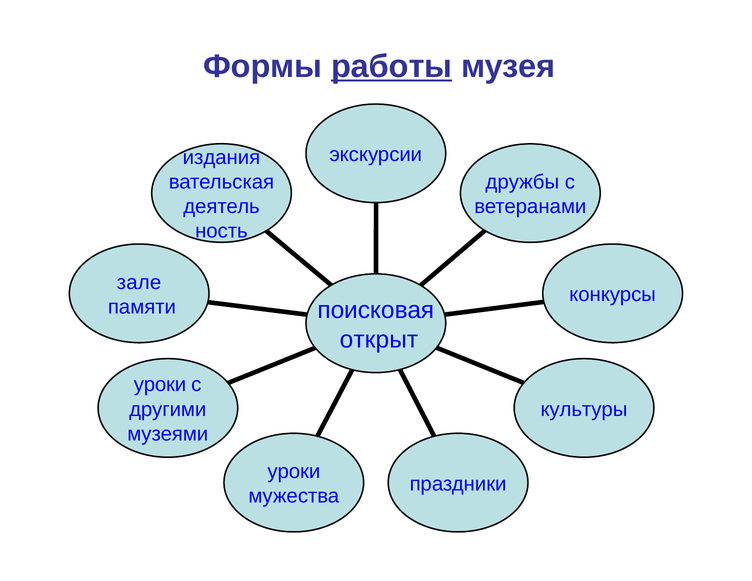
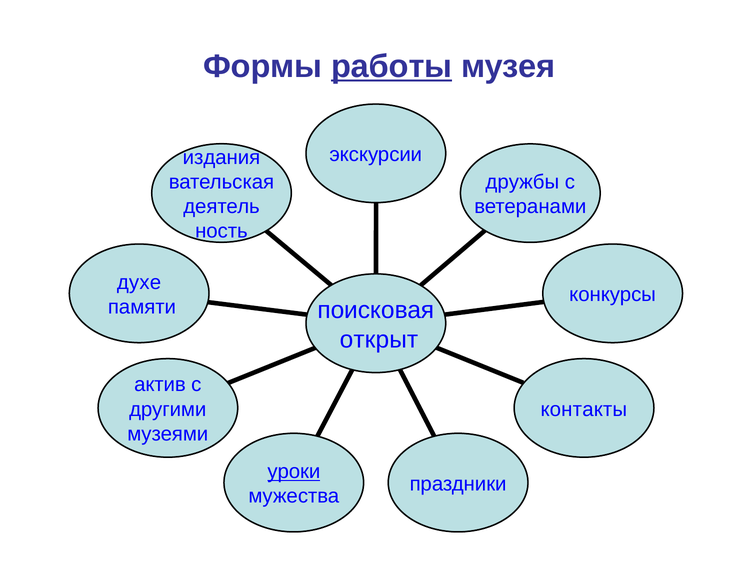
зале: зале -> духе
уроки at (160, 385): уроки -> актив
культуры: культуры -> контакты
уроки at (294, 472) underline: none -> present
